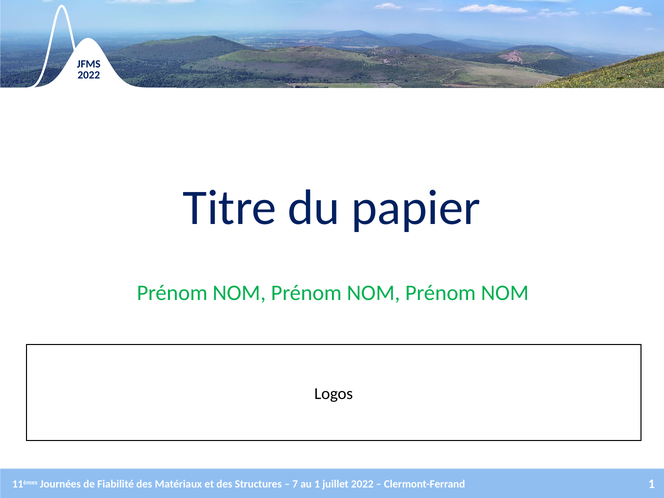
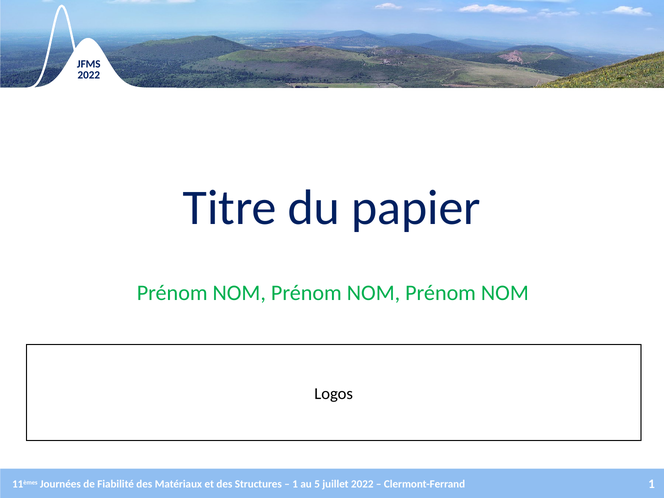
7 at (295, 484): 7 -> 1
au 1: 1 -> 5
